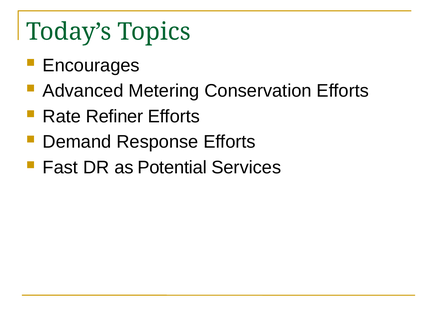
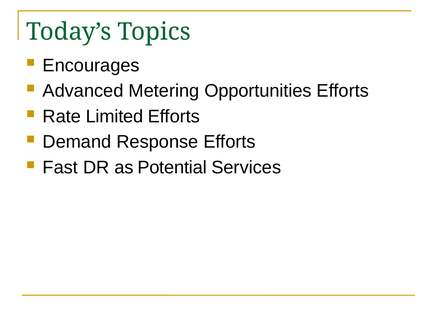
Conservation: Conservation -> Opportunities
Refiner: Refiner -> Limited
